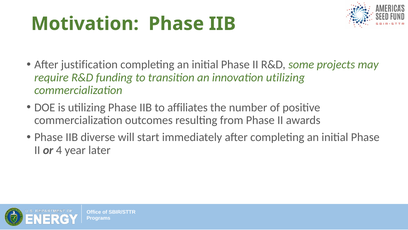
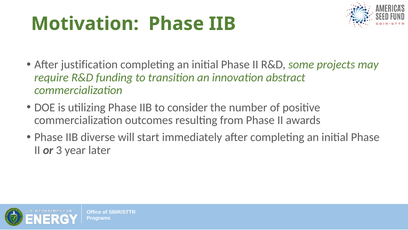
innovation utilizing: utilizing -> abstract
affiliates: affiliates -> consider
4: 4 -> 3
